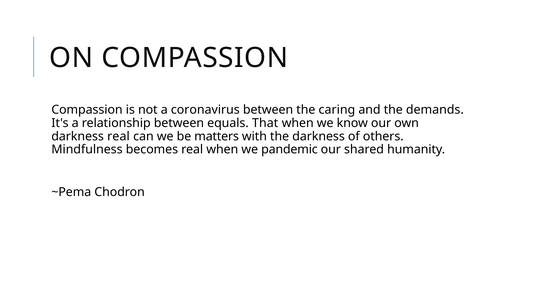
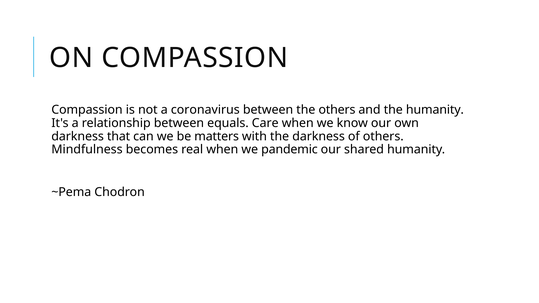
the caring: caring -> others
the demands: demands -> humanity
That: That -> Care
darkness real: real -> that
